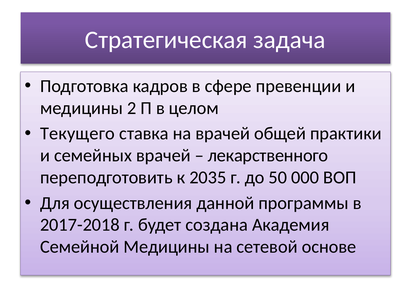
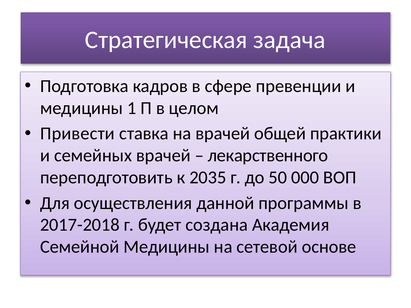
2: 2 -> 1
Текущего: Текущего -> Привести
